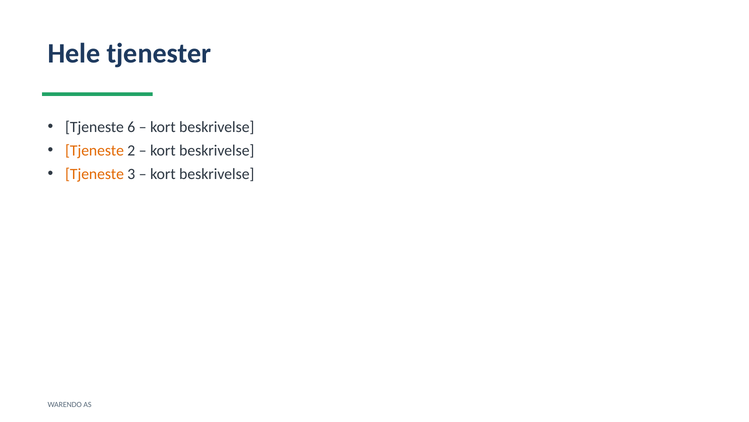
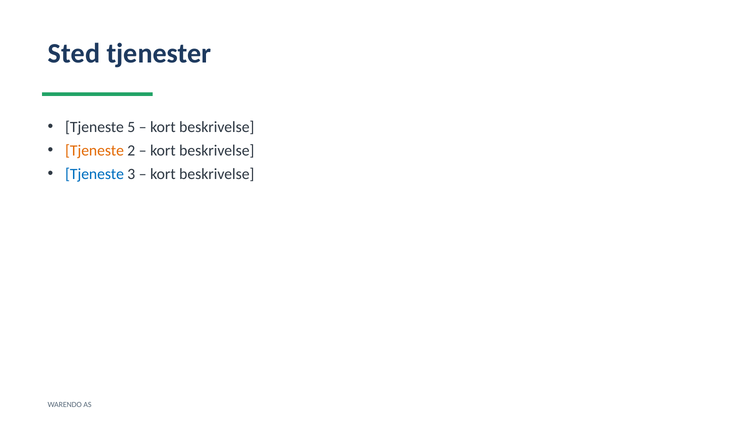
Hele: Hele -> Sted
6: 6 -> 5
Tjeneste at (95, 174) colour: orange -> blue
